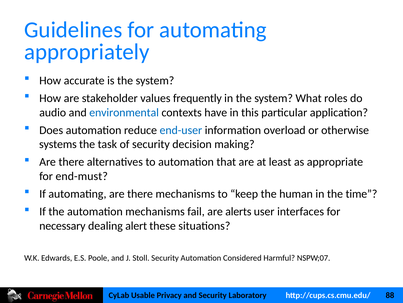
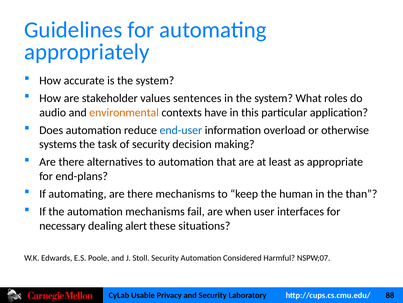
frequently: frequently -> sentences
environmental colour: blue -> orange
end-must: end-must -> end-plans
time: time -> than
alerts: alerts -> when
